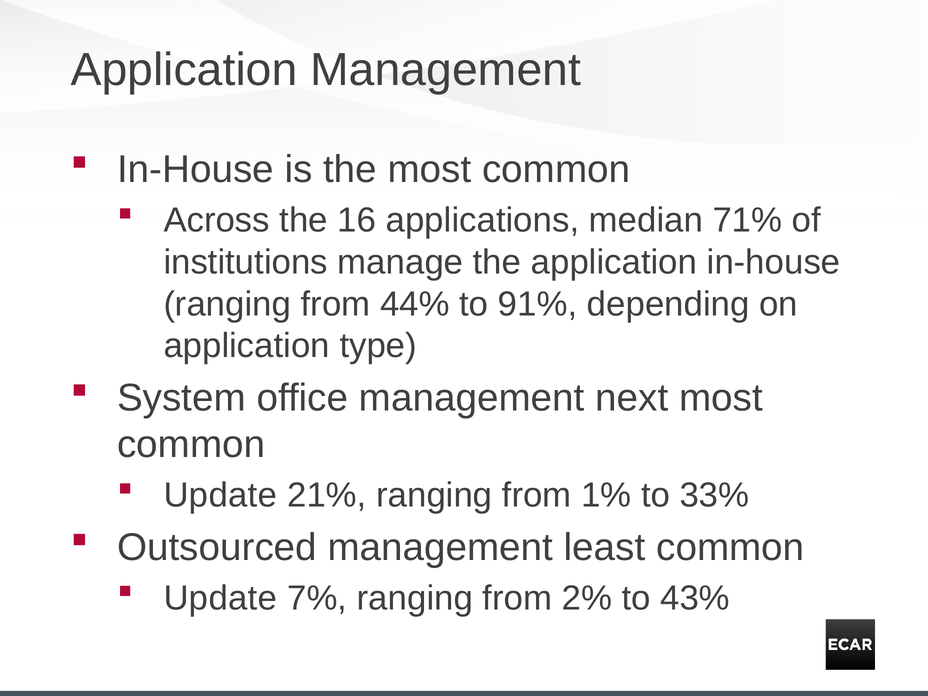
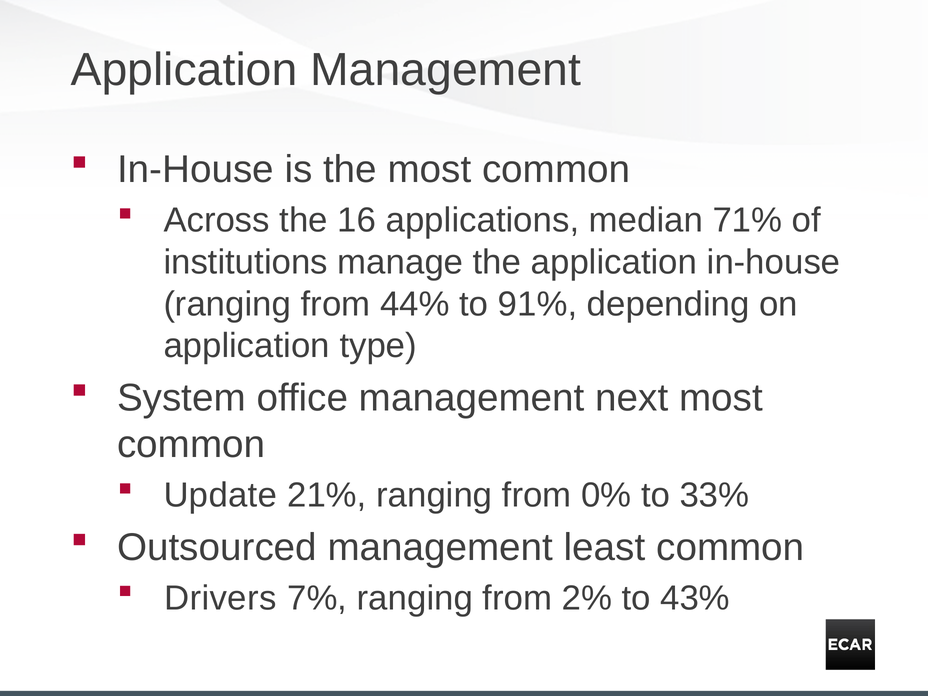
1%: 1% -> 0%
Update at (220, 598): Update -> Drivers
